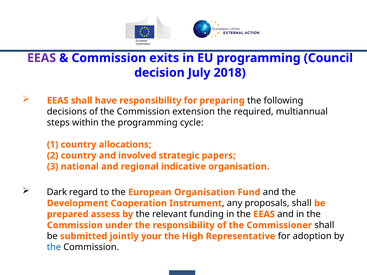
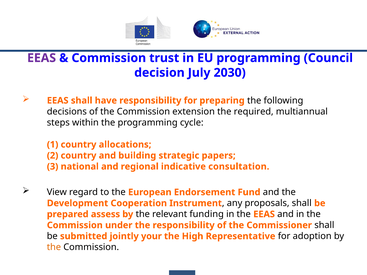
exits: exits -> trust
2018: 2018 -> 2030
involved: involved -> building
indicative organisation: organisation -> consultation
Dark: Dark -> View
European Organisation: Organisation -> Endorsement
the at (54, 247) colour: blue -> orange
